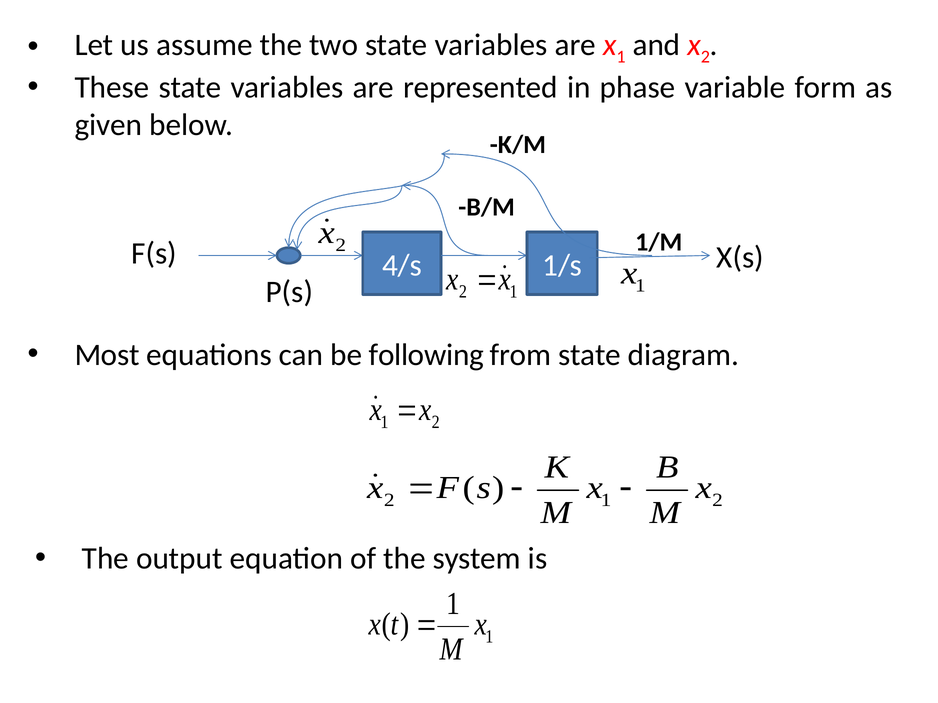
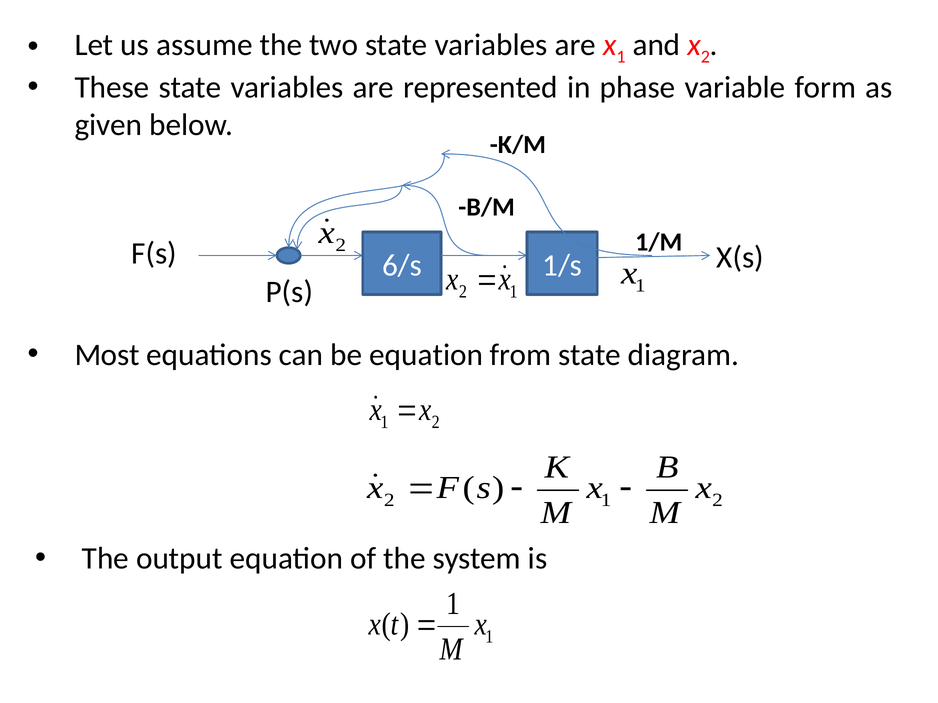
4/s: 4/s -> 6/s
be following: following -> equation
